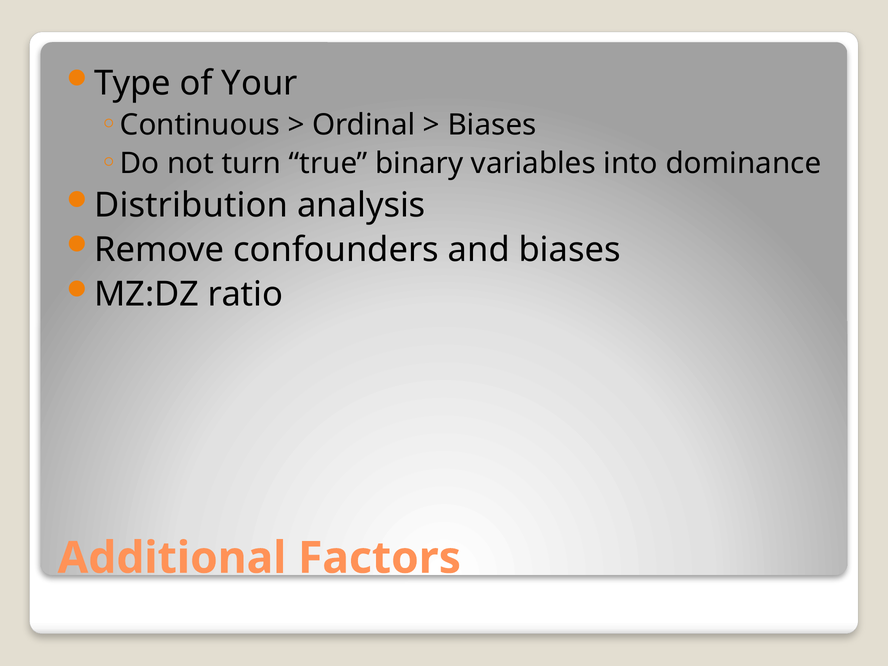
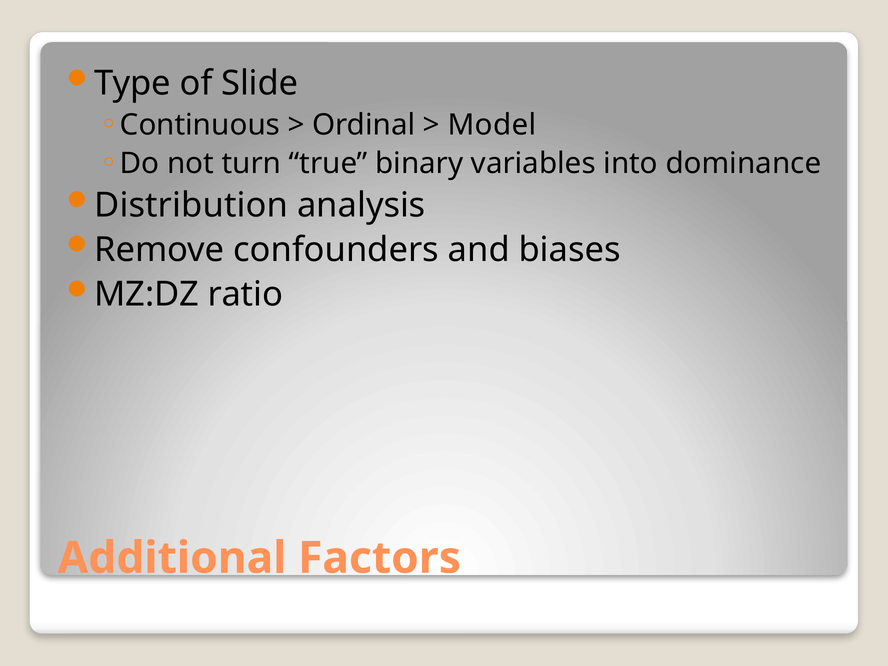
Your: Your -> Slide
Biases at (492, 125): Biases -> Model
